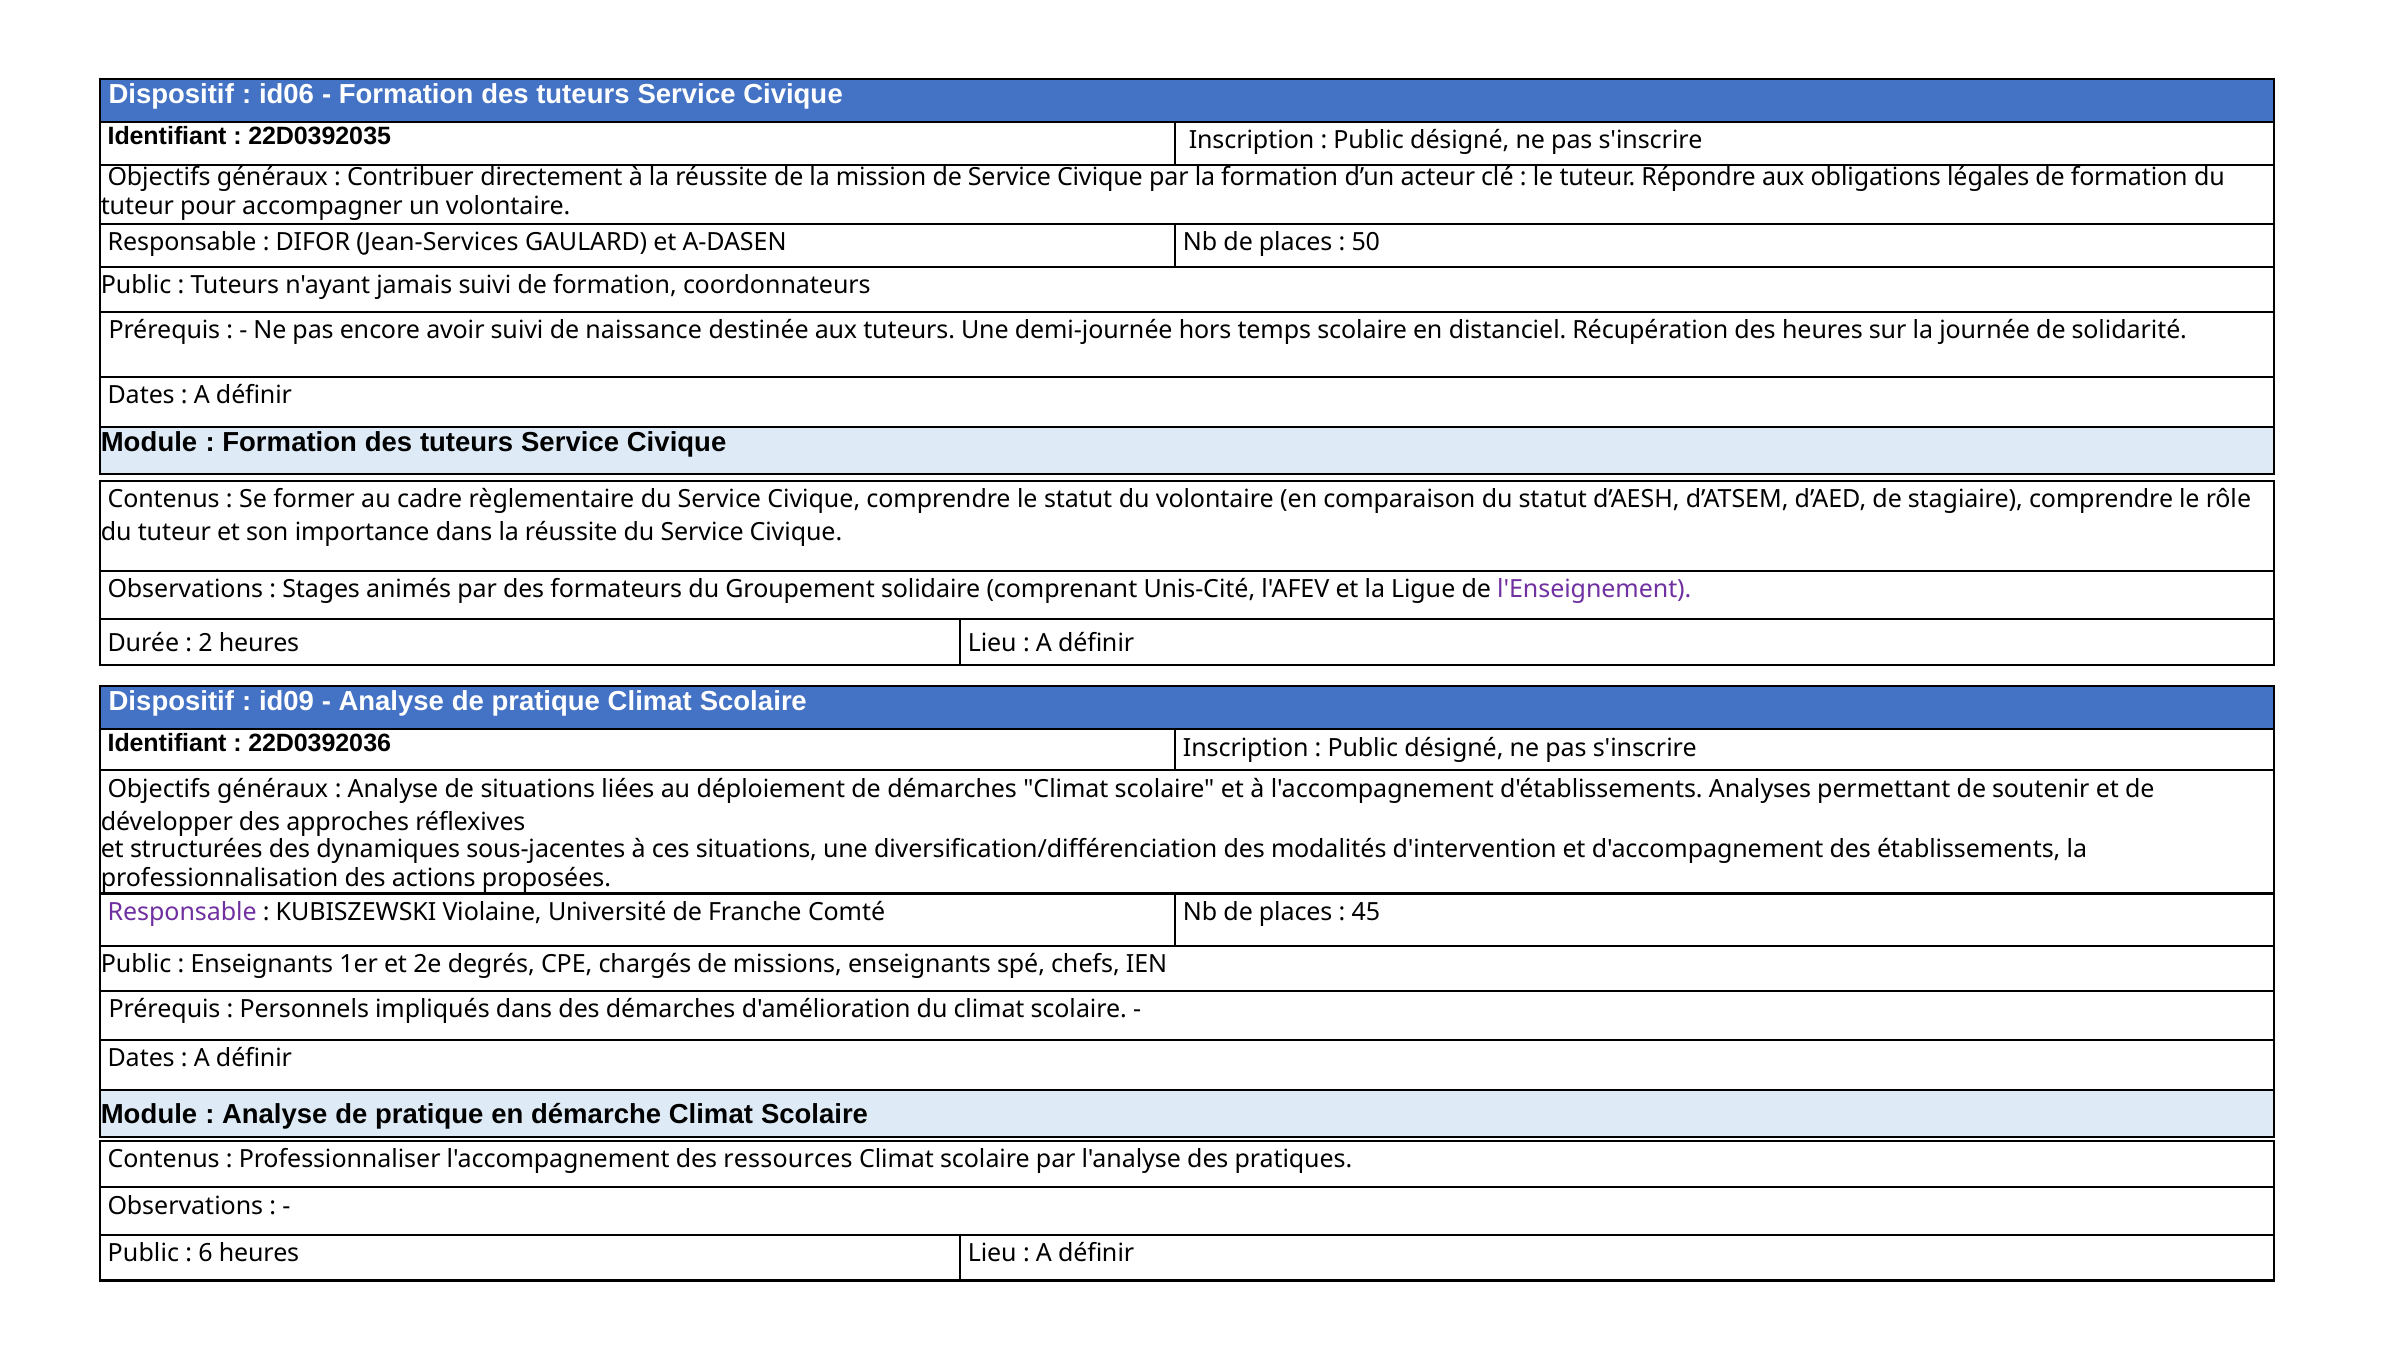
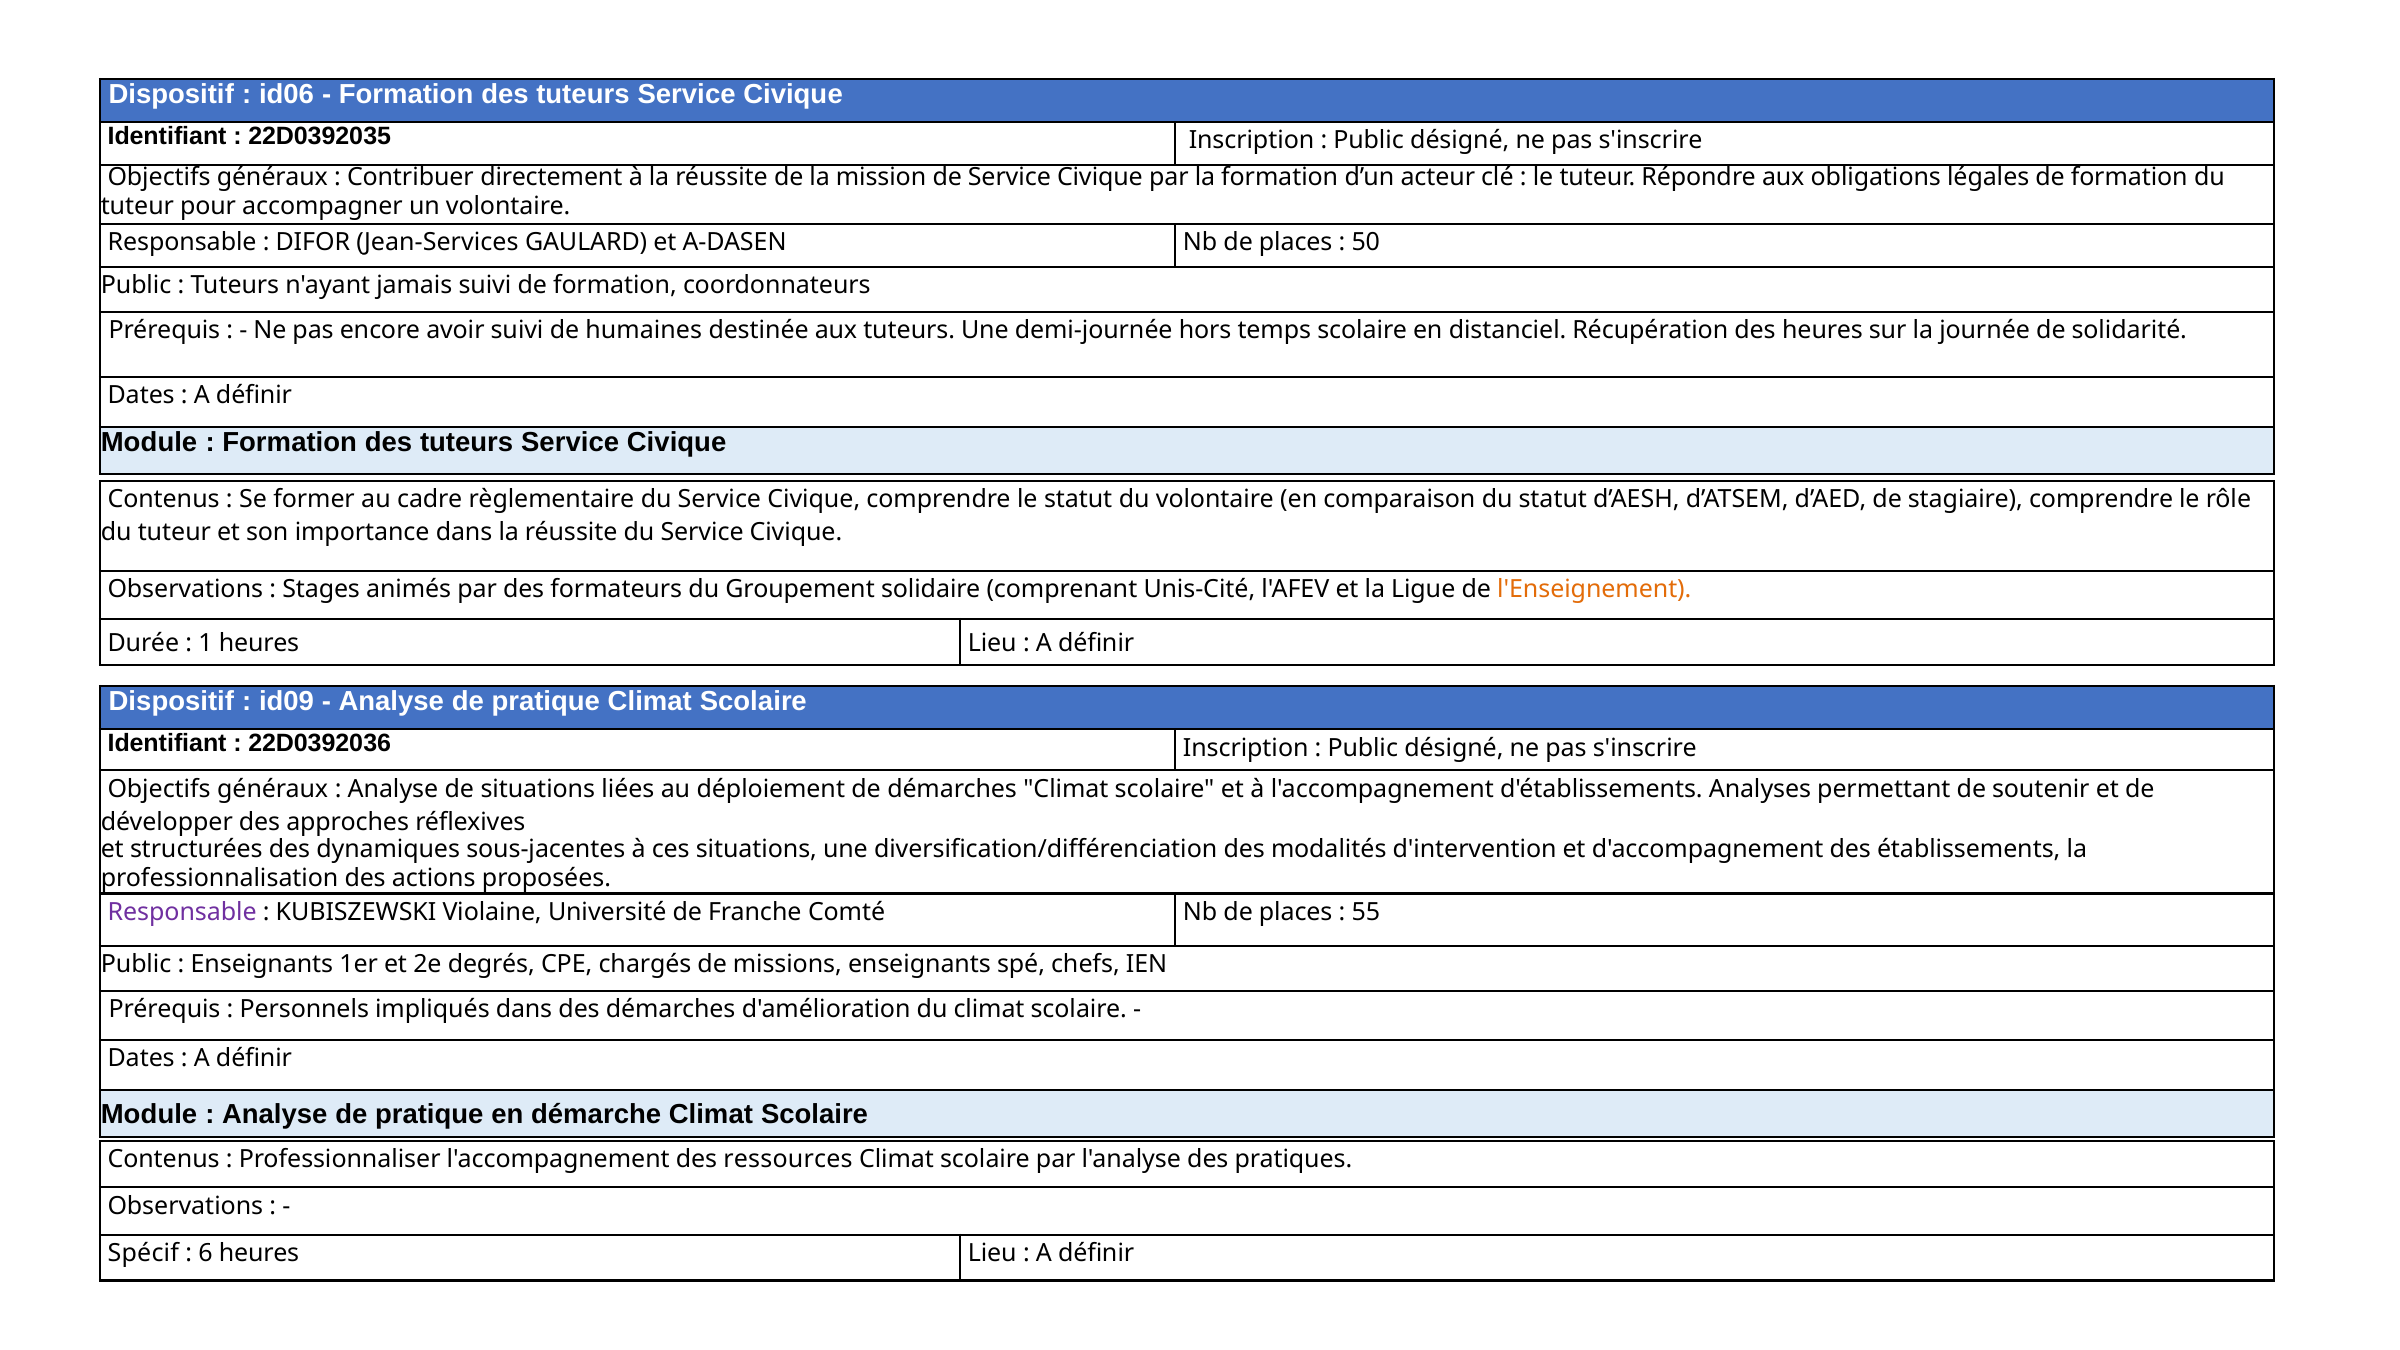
naissance: naissance -> humaines
l'Enseignement colour: purple -> orange
2: 2 -> 1
45: 45 -> 55
Public at (143, 1253): Public -> Spécif
